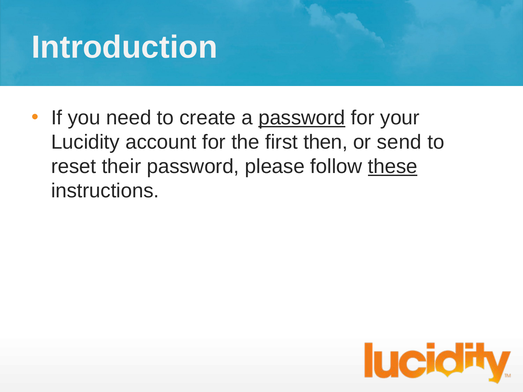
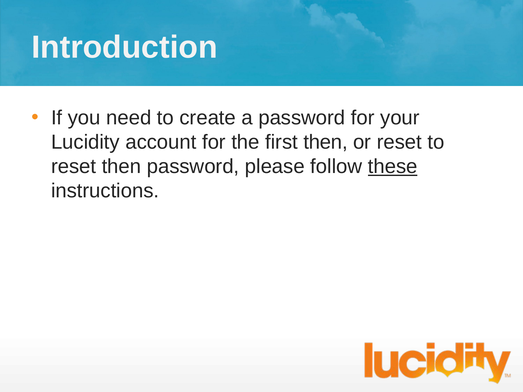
password at (302, 118) underline: present -> none
or send: send -> reset
reset their: their -> then
